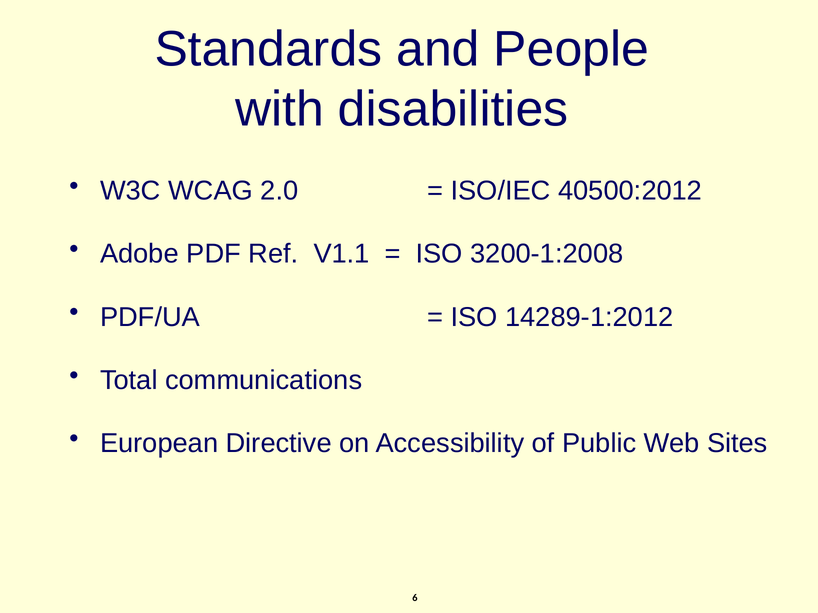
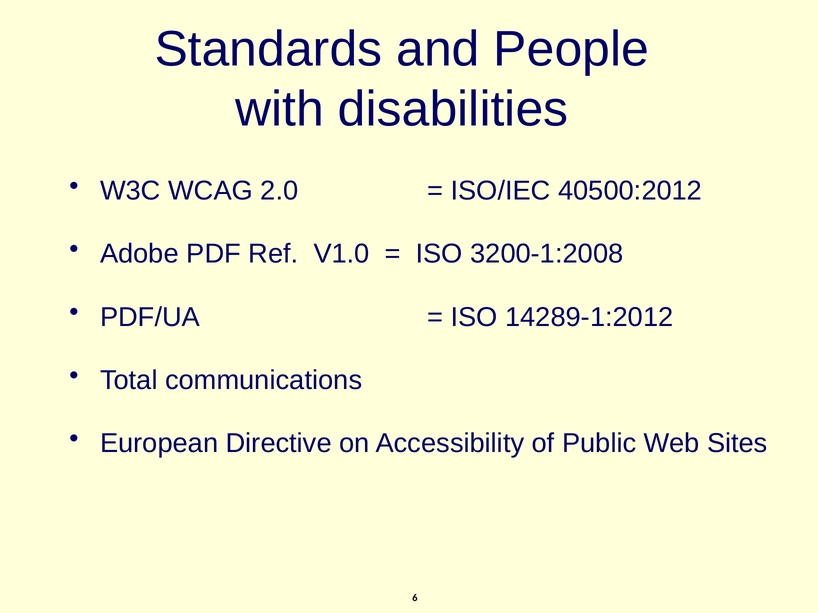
V1.1: V1.1 -> V1.0
